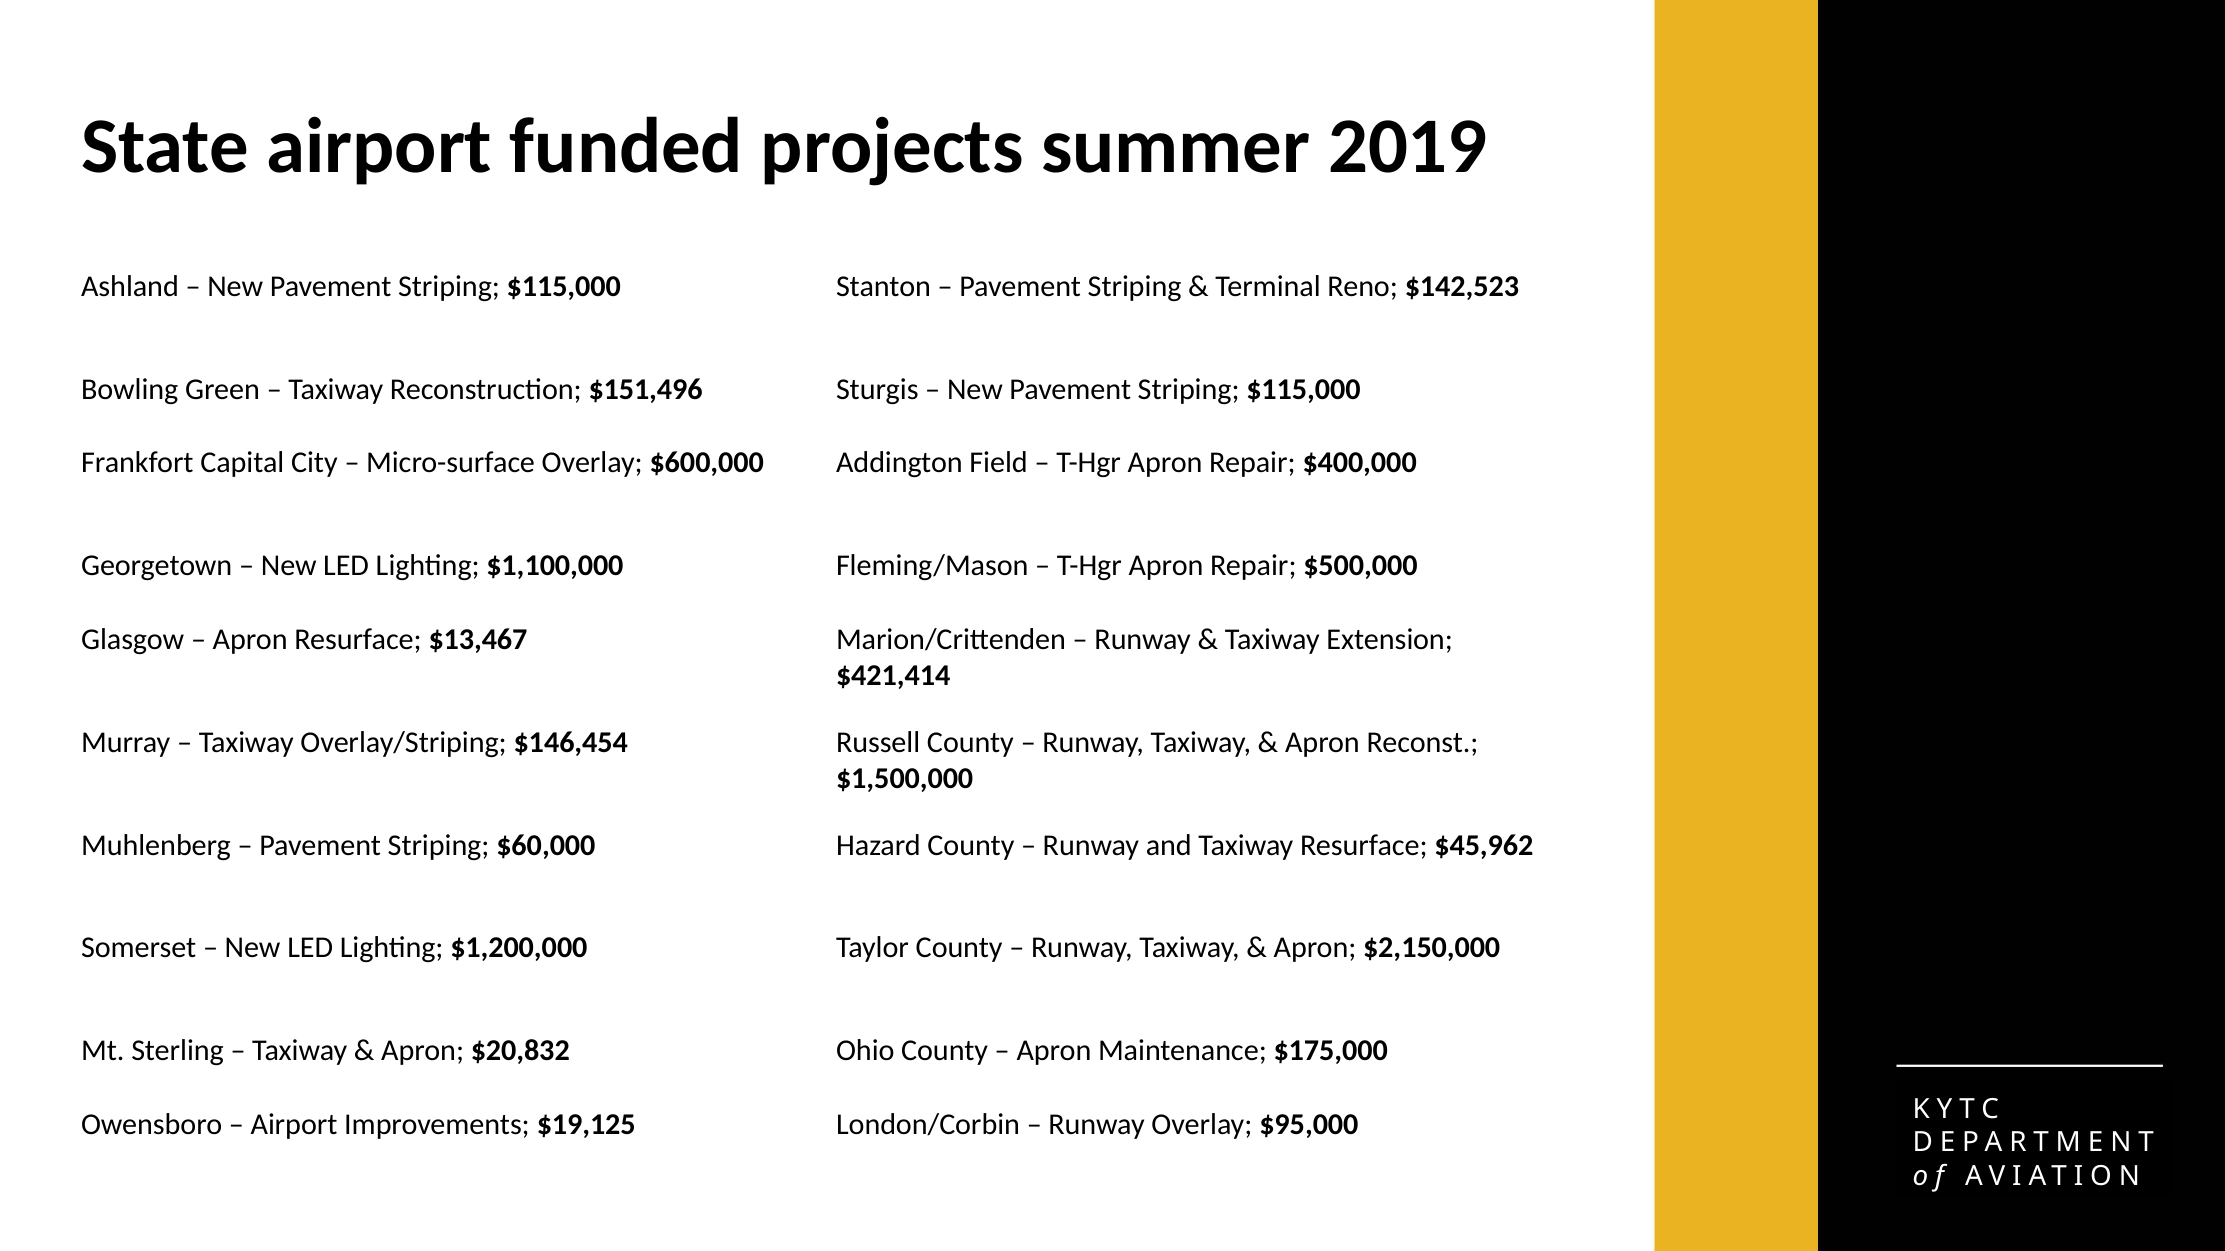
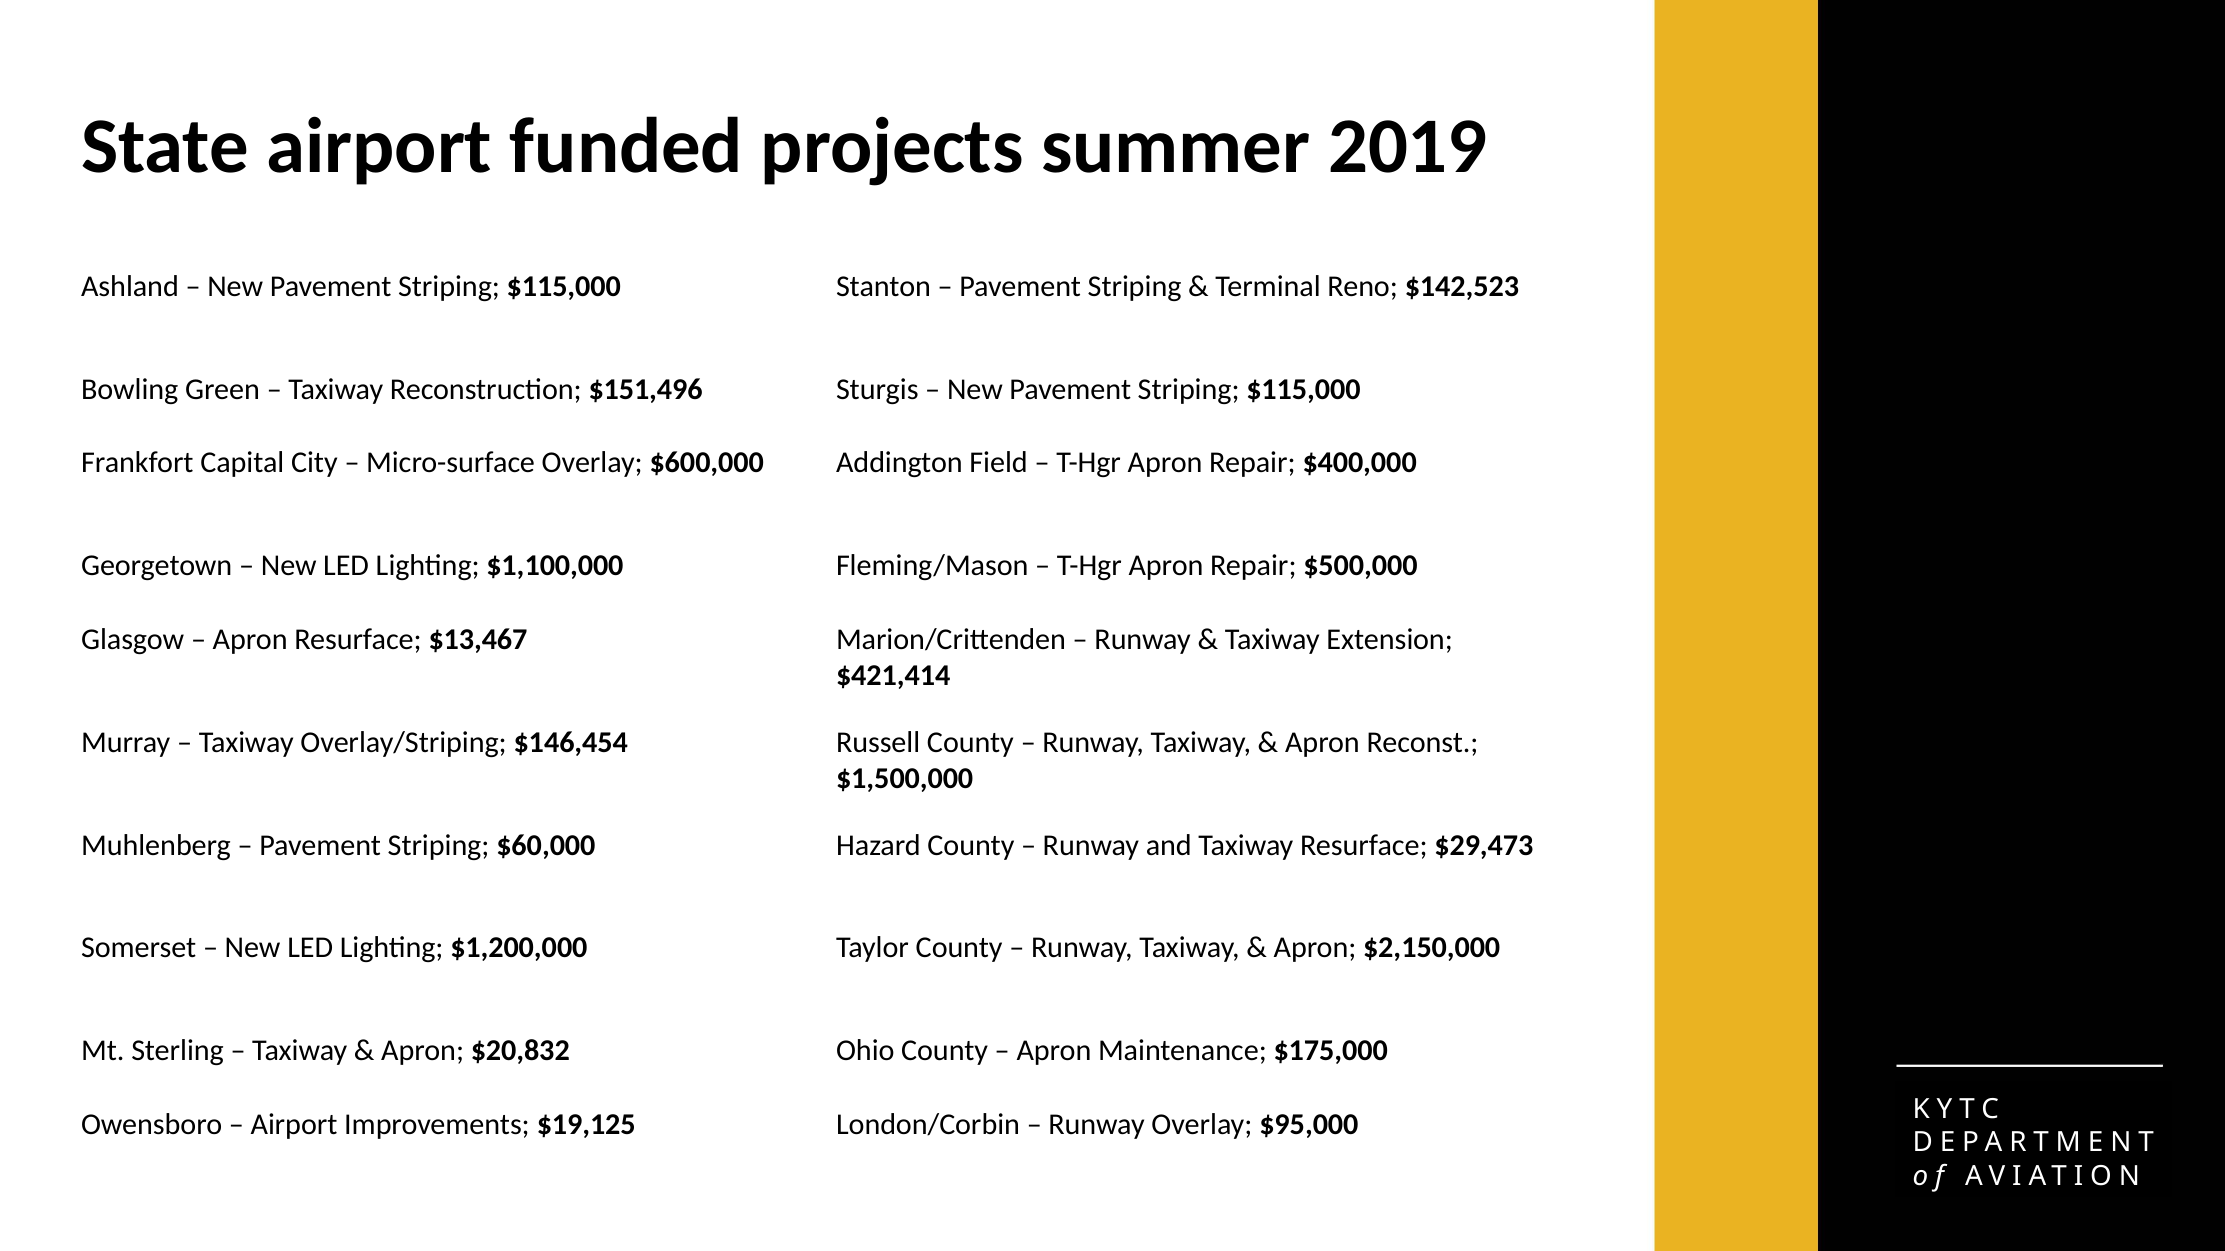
$45,962: $45,962 -> $29,473
